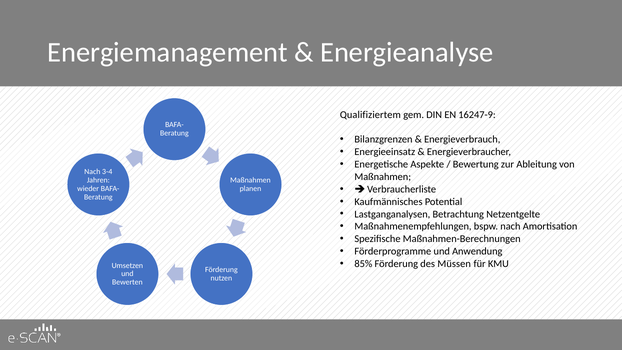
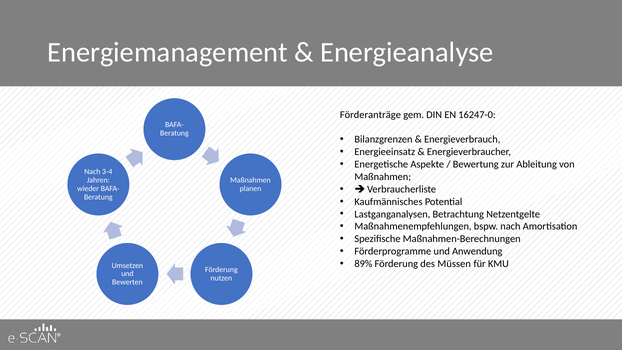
Qualifiziertem: Qualifiziertem -> Förderanträge
16247-9: 16247-9 -> 16247-0
85%: 85% -> 89%
